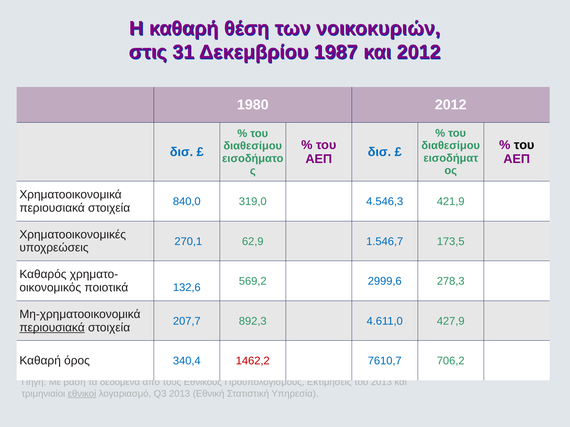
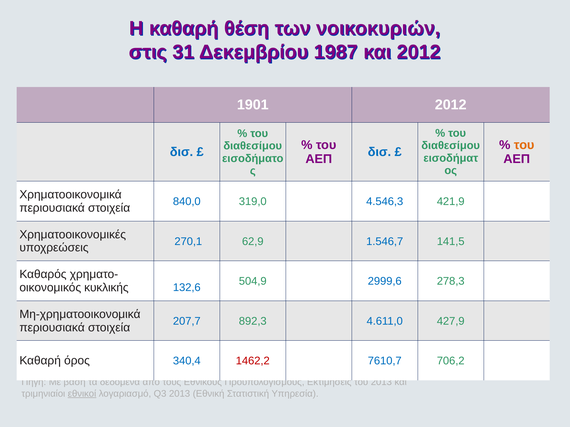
1980: 1980 -> 1901
του at (524, 145) colour: black -> orange
173,5: 173,5 -> 141,5
569,2: 569,2 -> 504,9
ποιοτικά: ποιοτικά -> κυκλικής
περιουσιακά at (52, 328) underline: present -> none
